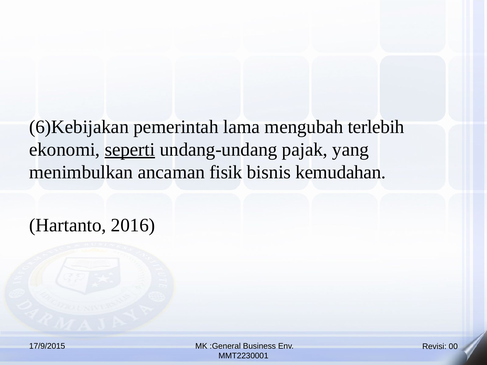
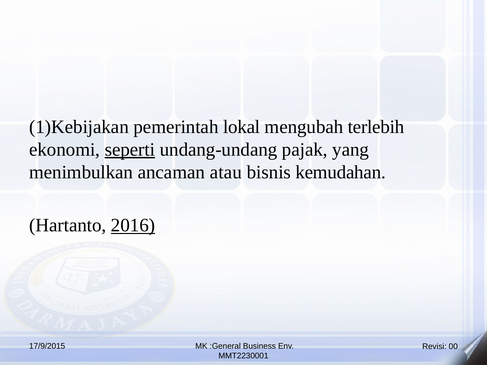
6)Kebijakan: 6)Kebijakan -> 1)Kebijakan
lama: lama -> lokal
fisik: fisik -> atau
2016 underline: none -> present
